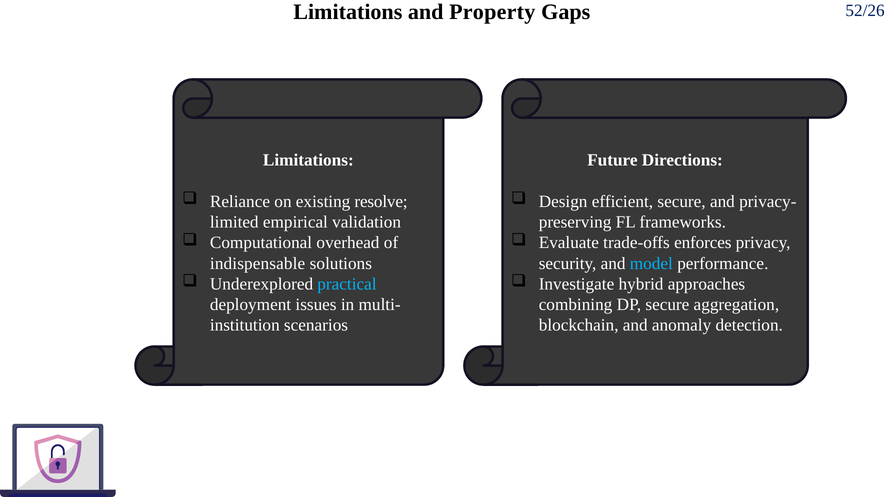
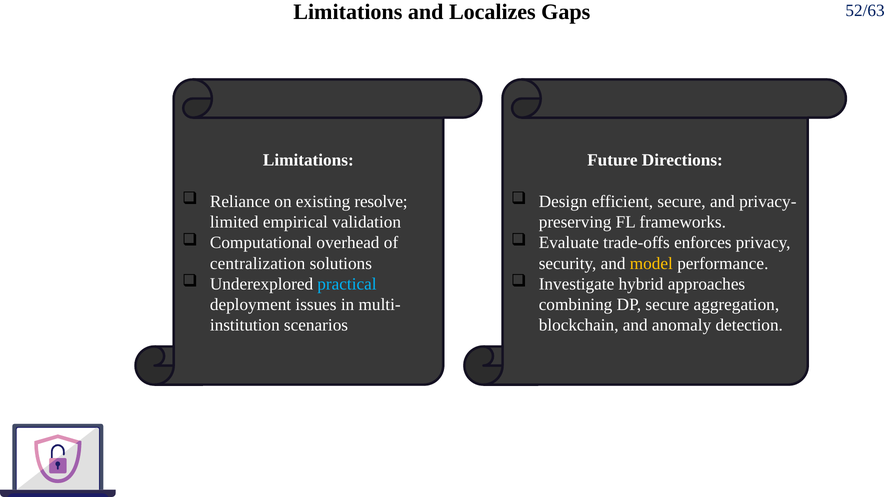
Property: Property -> Localizes
52/26: 52/26 -> 52/63
indispensable: indispensable -> centralization
model colour: light blue -> yellow
